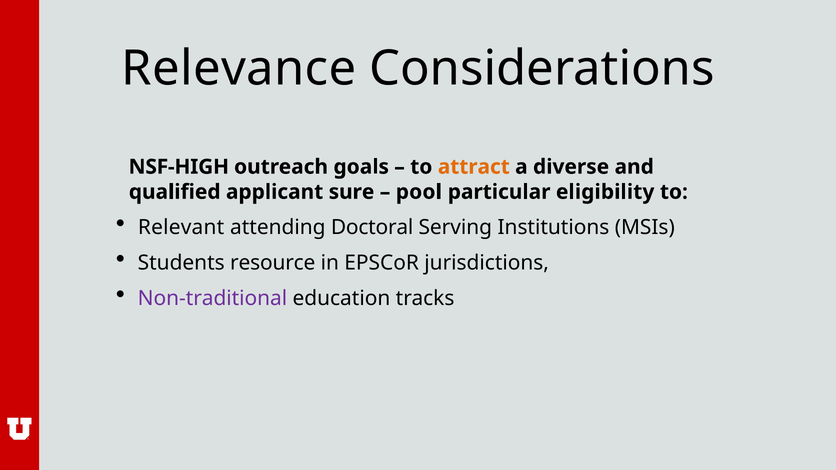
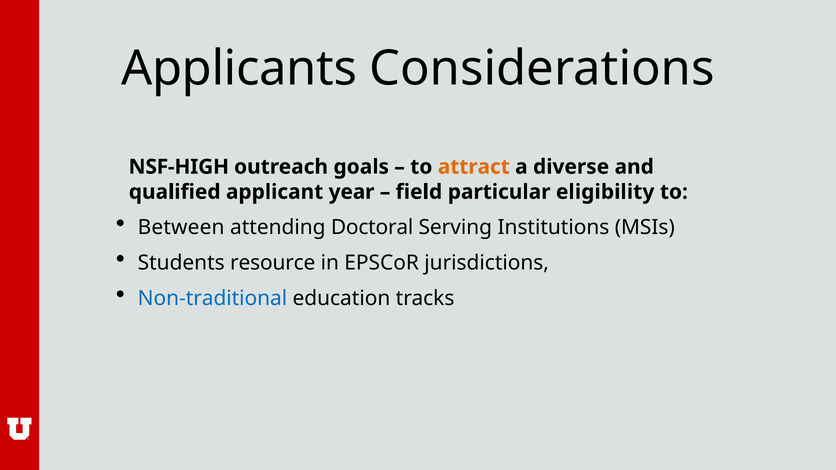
Relevance: Relevance -> Applicants
sure: sure -> year
pool: pool -> field
Relevant: Relevant -> Between
Non-traditional colour: purple -> blue
